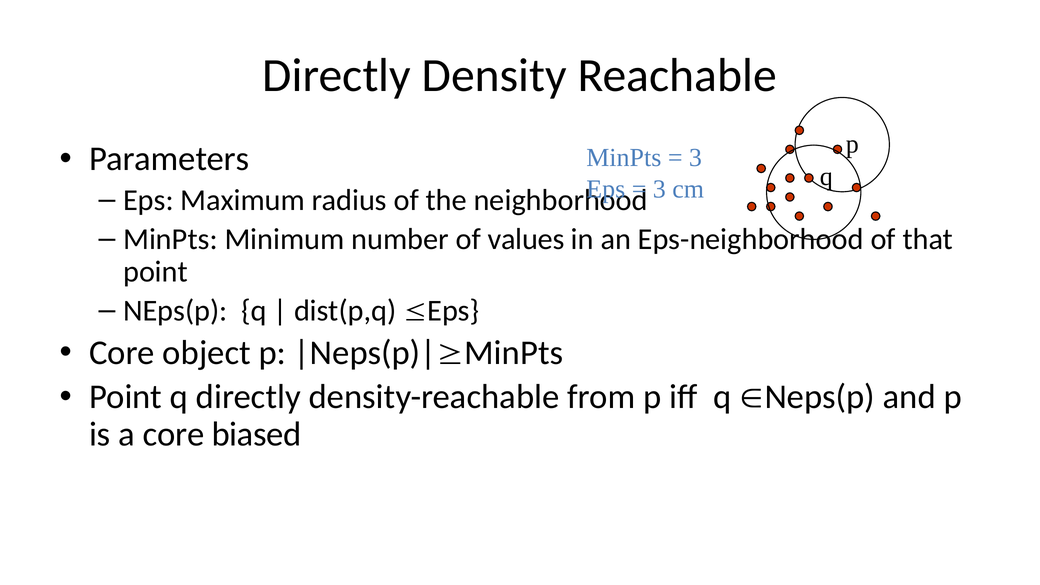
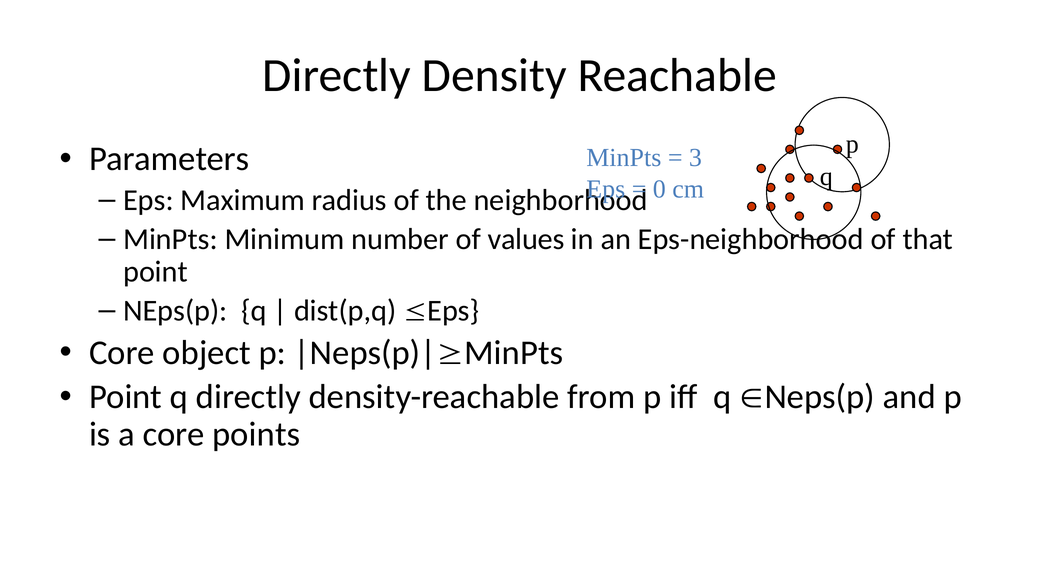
3 at (659, 189): 3 -> 0
biased: biased -> points
